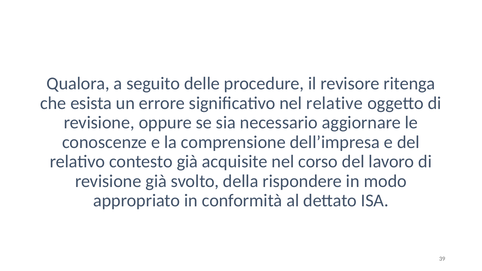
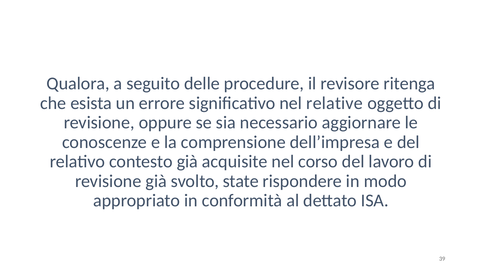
della: della -> state
